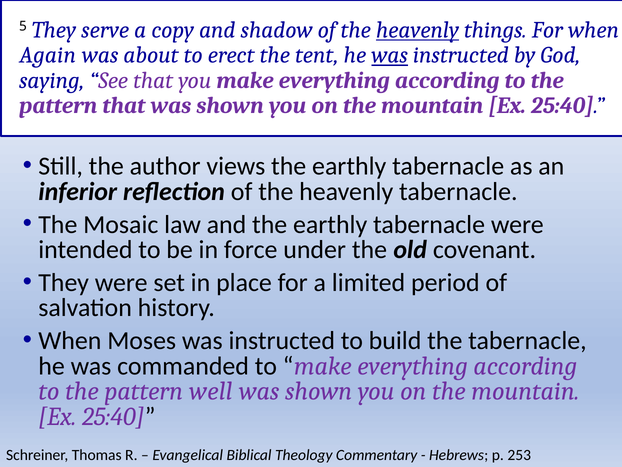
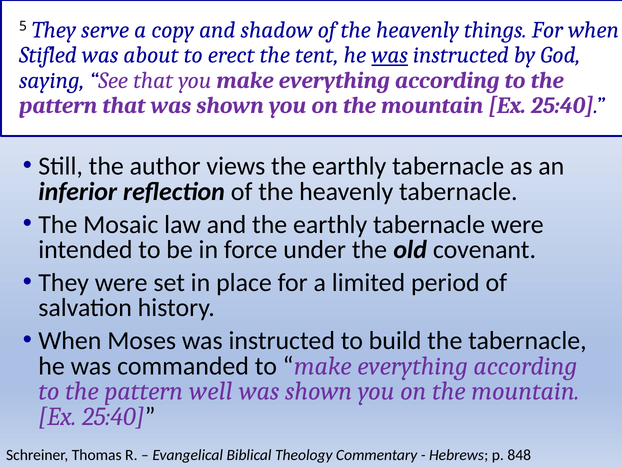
heavenly at (417, 30) underline: present -> none
Again: Again -> Stifled
253: 253 -> 848
